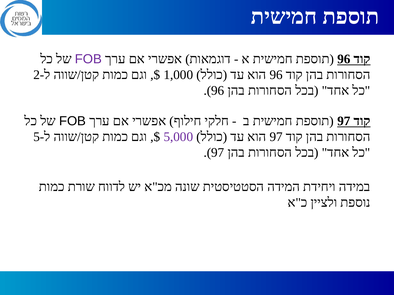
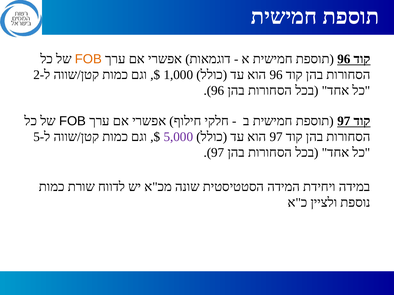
FOB at (88, 59) colour: purple -> orange
